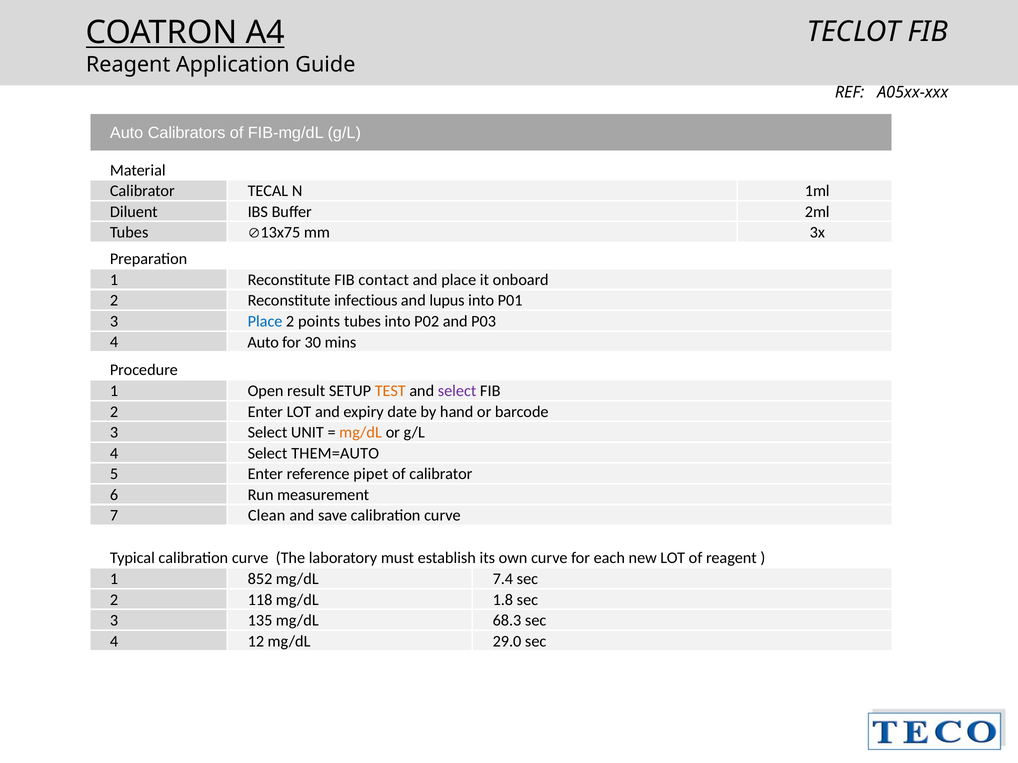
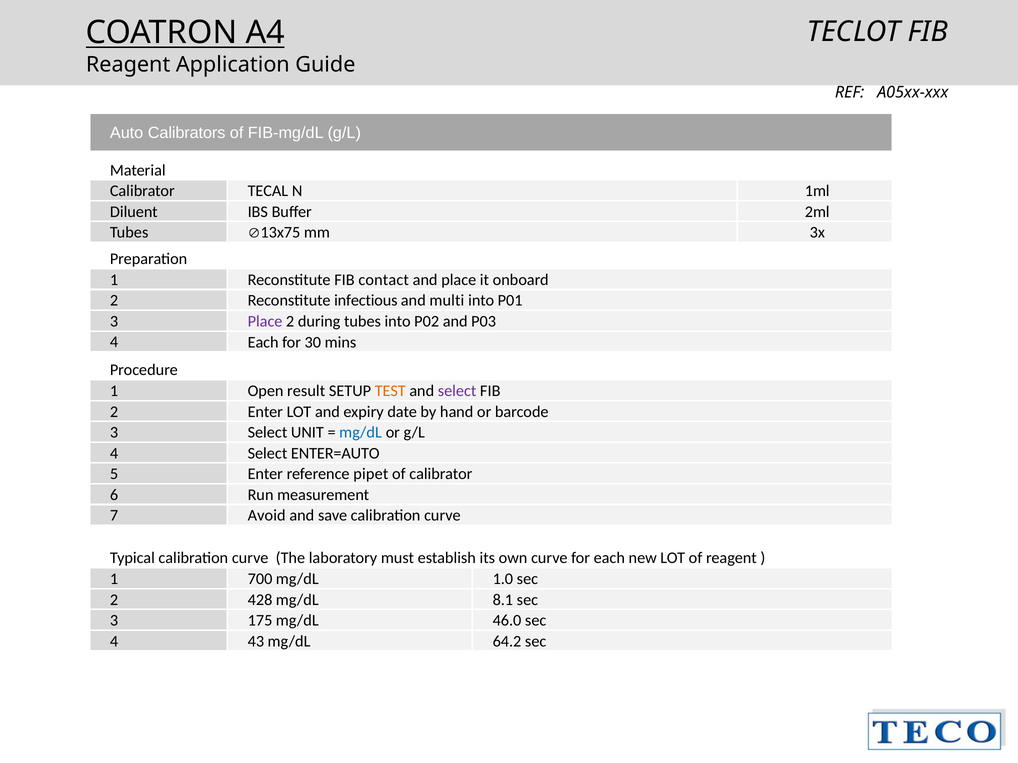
lupus: lupus -> multi
Place at (265, 322) colour: blue -> purple
points: points -> during
4 Auto: Auto -> Each
mg/dL at (361, 433) colour: orange -> blue
THEM=AUTO: THEM=AUTO -> ENTER=AUTO
Clean: Clean -> Avoid
852: 852 -> 700
7.4: 7.4 -> 1.0
118: 118 -> 428
1.8: 1.8 -> 8.1
135: 135 -> 175
68.3: 68.3 -> 46.0
12: 12 -> 43
29.0: 29.0 -> 64.2
